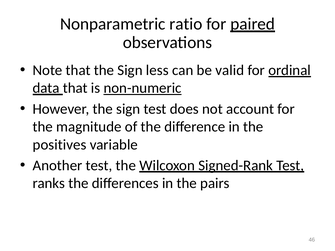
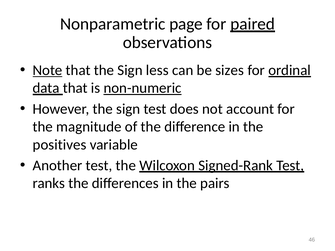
ratio: ratio -> page
Note underline: none -> present
valid: valid -> sizes
